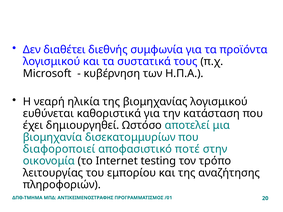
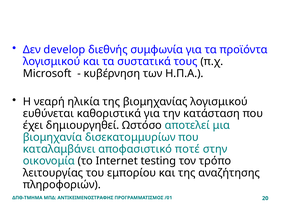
διαθέτει: διαθέτει -> develop
διαφοροποιεί: διαφοροποιεί -> καταλαμβάνει
